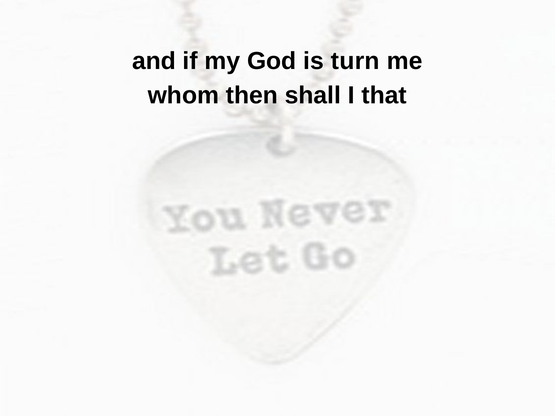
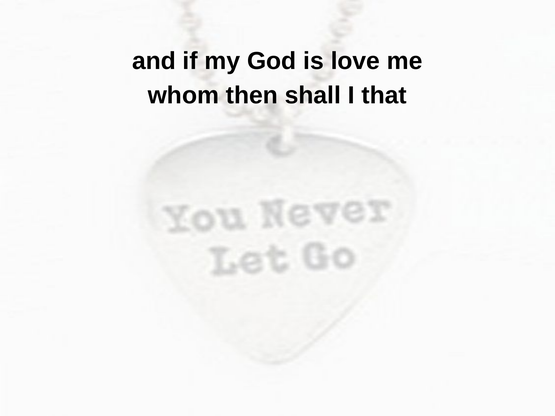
turn: turn -> love
